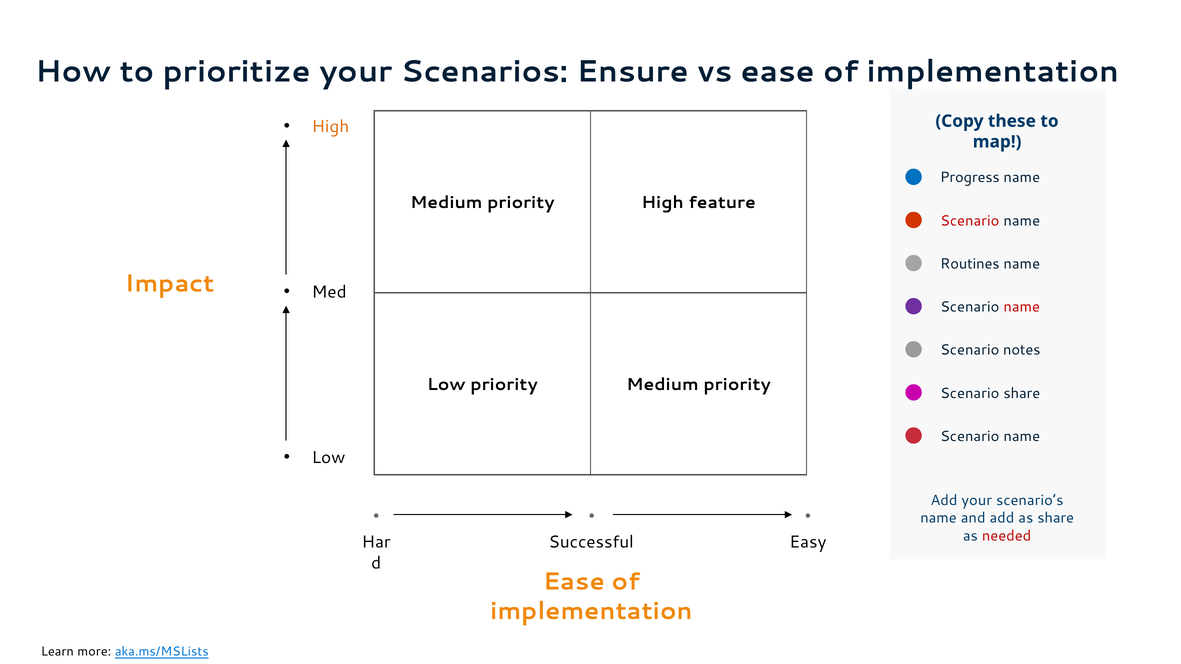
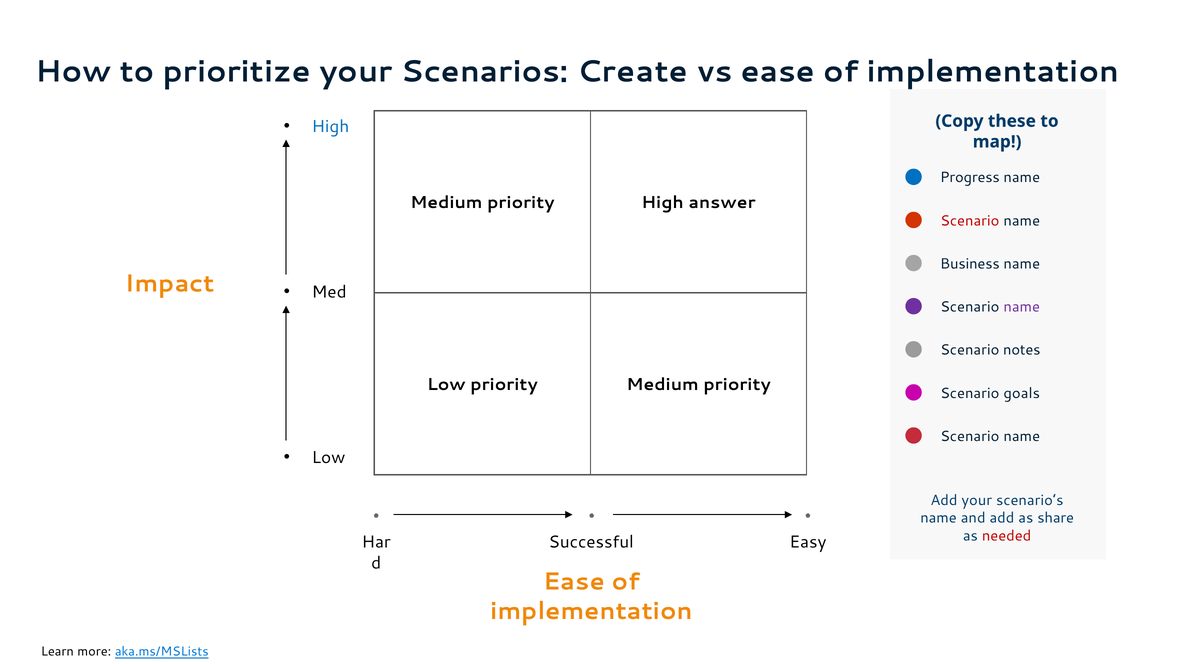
Ensure: Ensure -> Create
High at (330, 127) colour: orange -> blue
feature: feature -> answer
Routines: Routines -> Business
name at (1022, 307) colour: red -> purple
Scenario share: share -> goals
